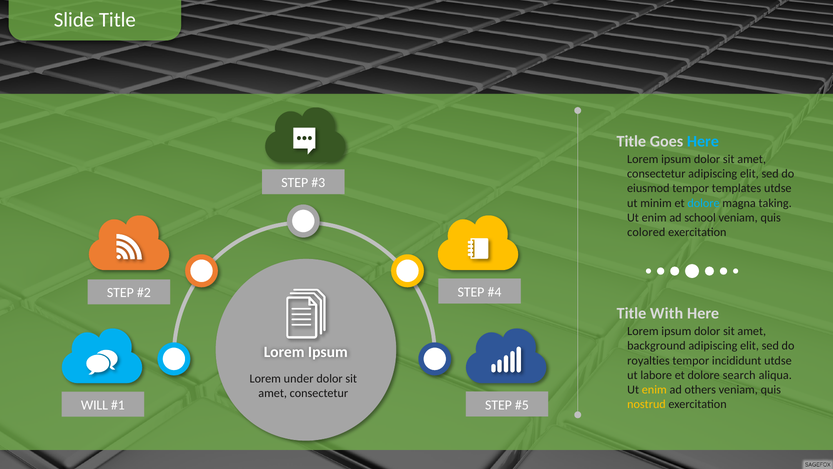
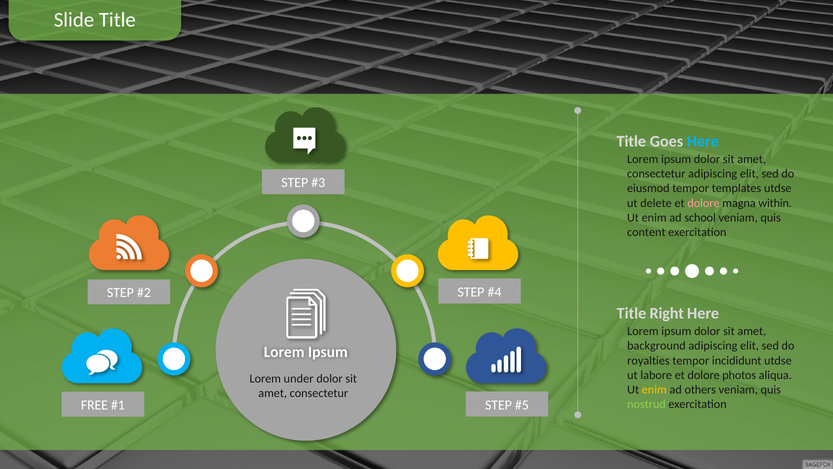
minim: minim -> delete
dolore at (703, 203) colour: light blue -> pink
taking: taking -> within
colored: colored -> content
With: With -> Right
search: search -> photos
nostrud colour: yellow -> light green
WILL: WILL -> FREE
